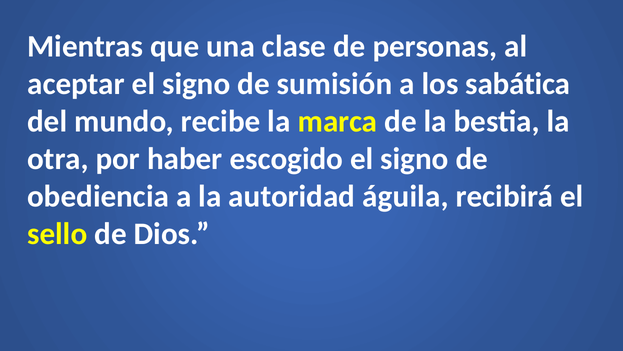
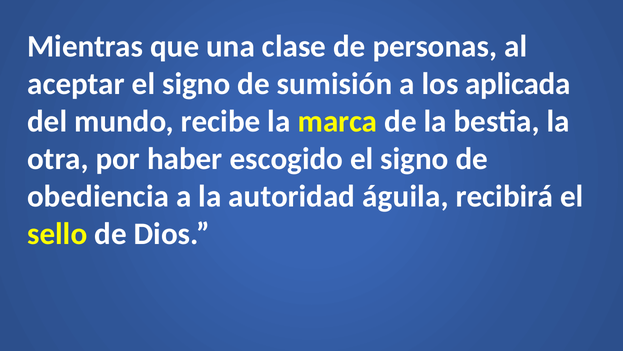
sabática: sabática -> aplicada
